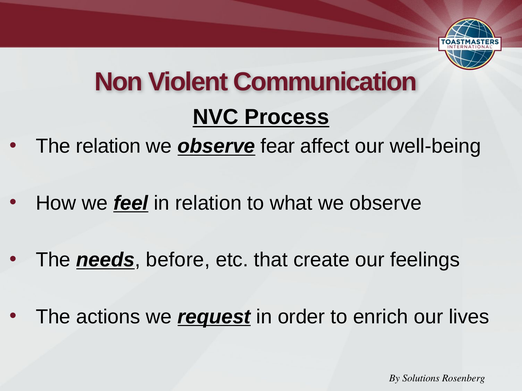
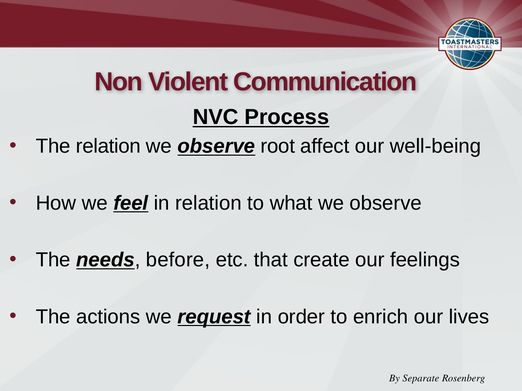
fear: fear -> root
Solutions: Solutions -> Separate
